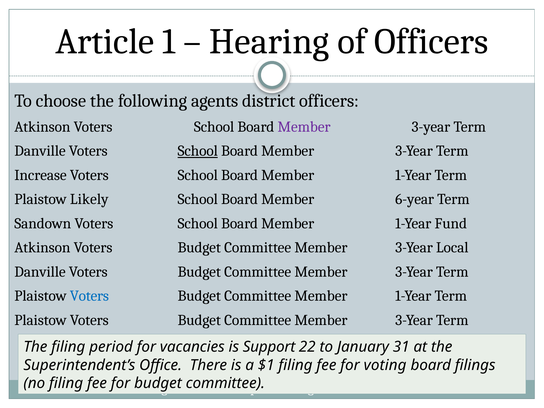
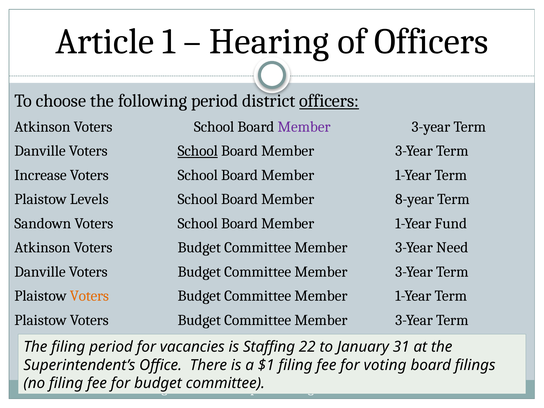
following agents: agents -> period
officers at (329, 101) underline: none -> present
Likely: Likely -> Levels
6-year: 6-year -> 8-year
Local: Local -> Need
Voters at (89, 296) colour: blue -> orange
Support: Support -> Staffing
